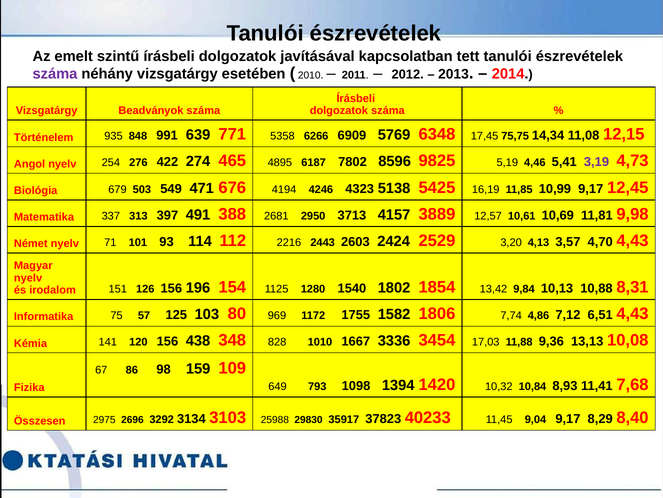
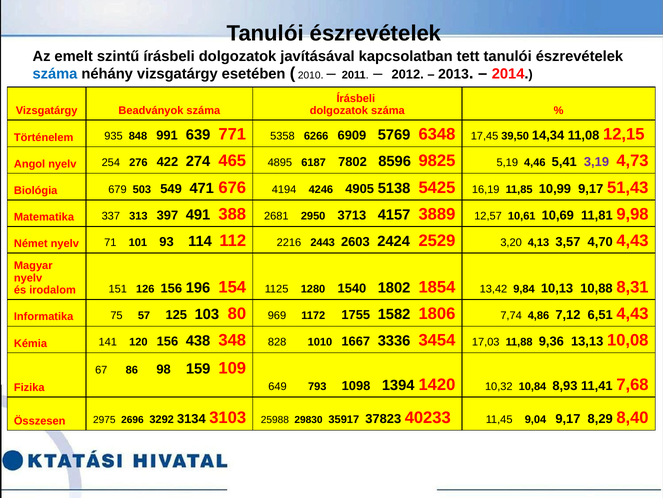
száma at (55, 74) colour: purple -> blue
75,75: 75,75 -> 39,50
4323: 4323 -> 4905
12,45: 12,45 -> 51,43
